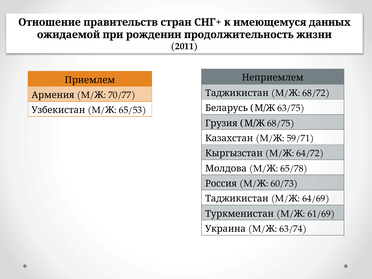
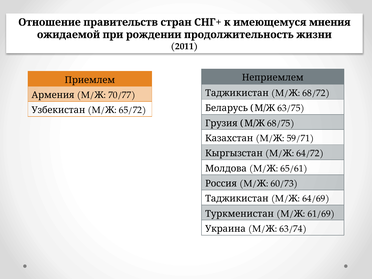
данных: данных -> мнения
65/53: 65/53 -> 65/72
65/78: 65/78 -> 65/61
